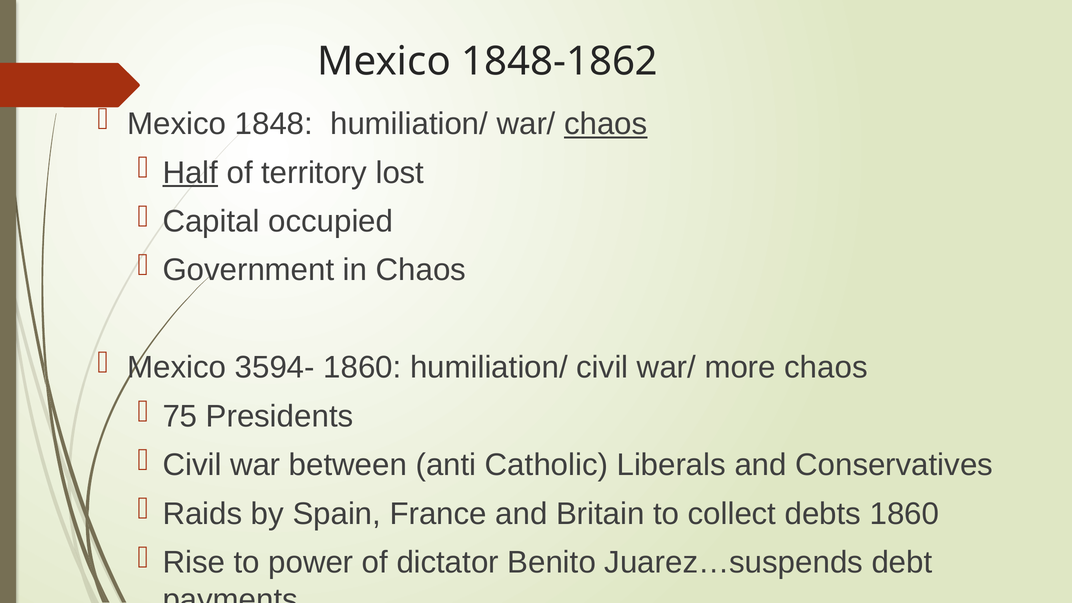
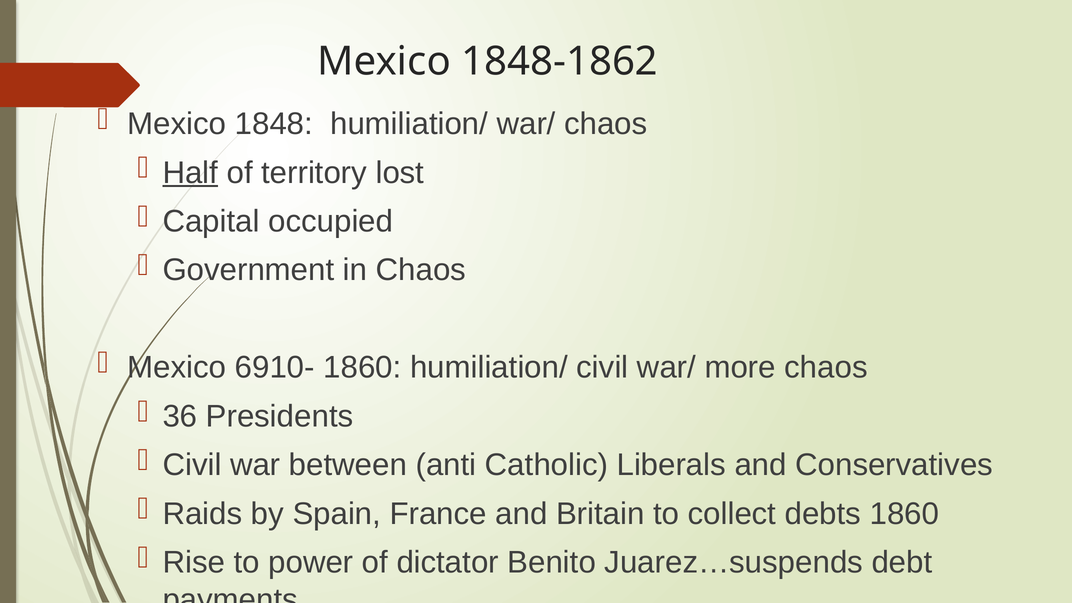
chaos at (606, 124) underline: present -> none
3594-: 3594- -> 6910-
75: 75 -> 36
